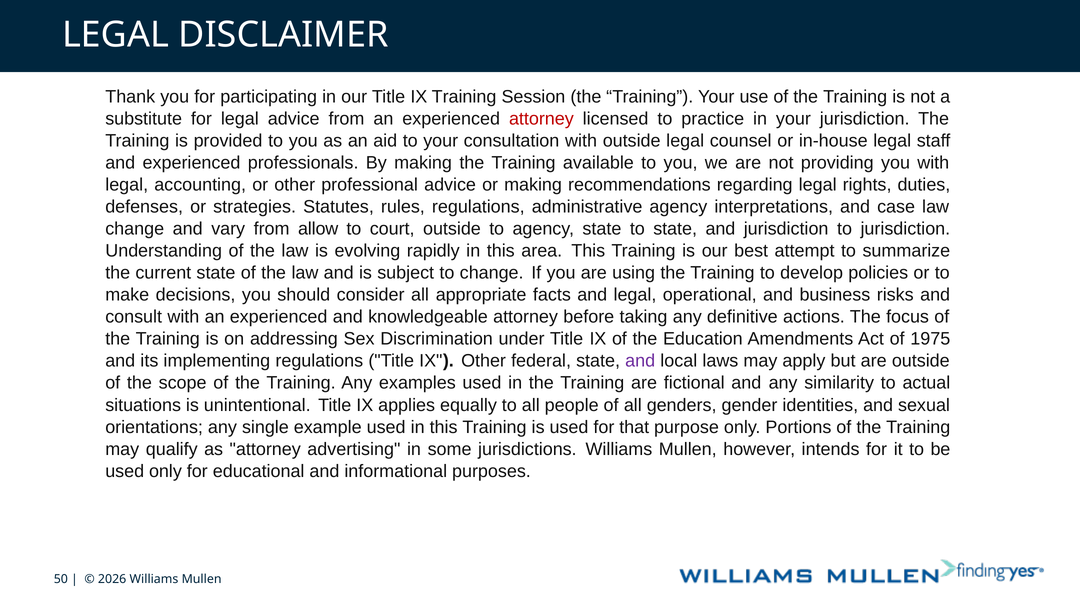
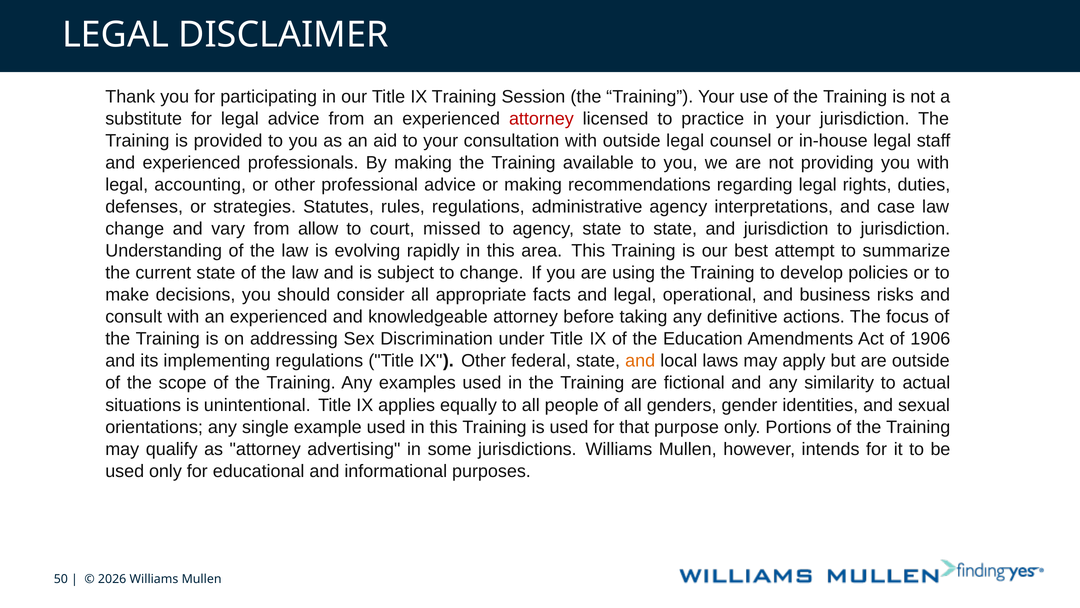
court outside: outside -> missed
1975: 1975 -> 1906
and at (640, 361) colour: purple -> orange
